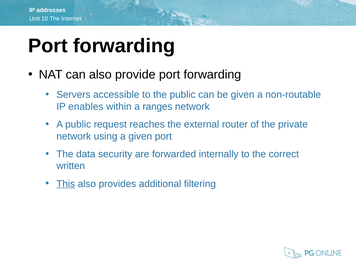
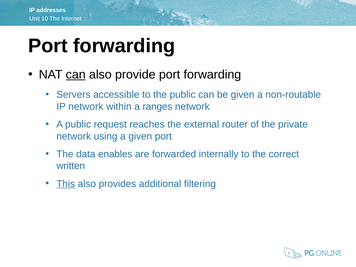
can at (76, 75) underline: none -> present
IP enables: enables -> network
security: security -> enables
